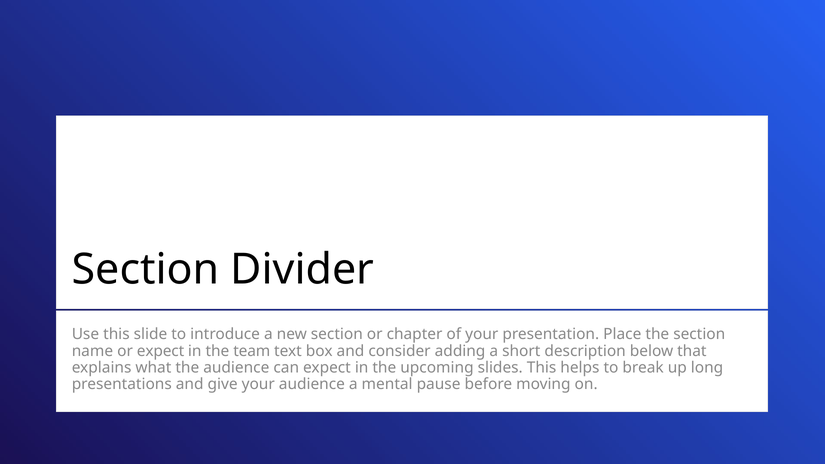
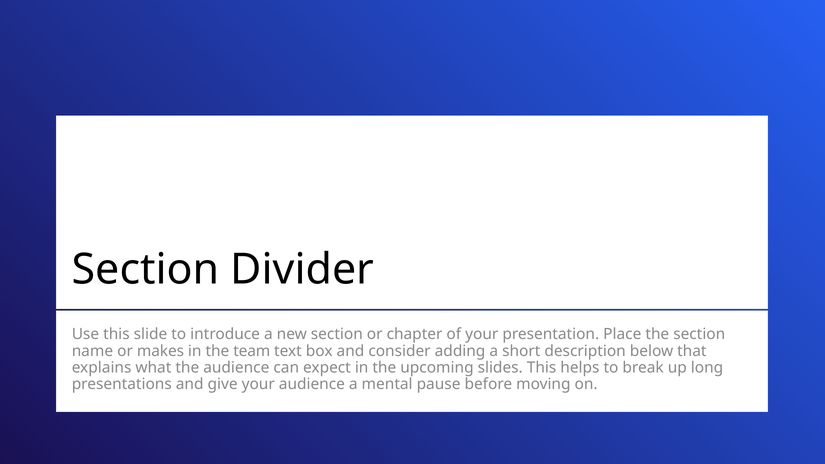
or expect: expect -> makes
